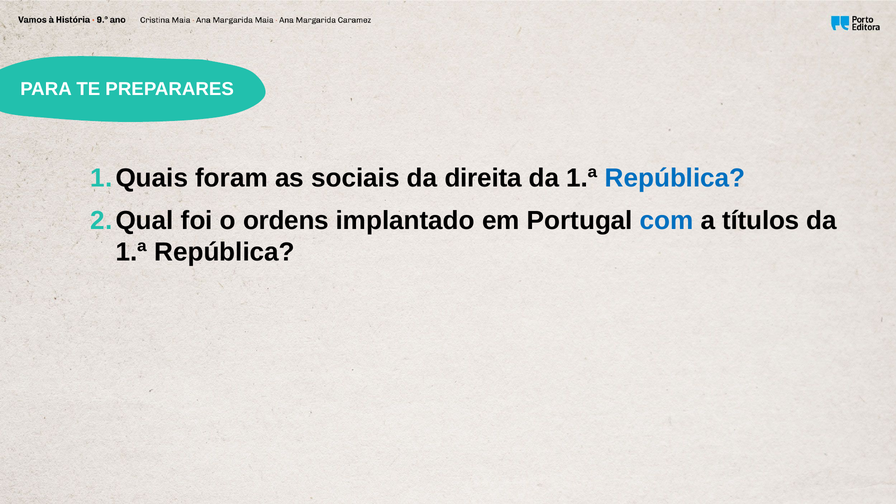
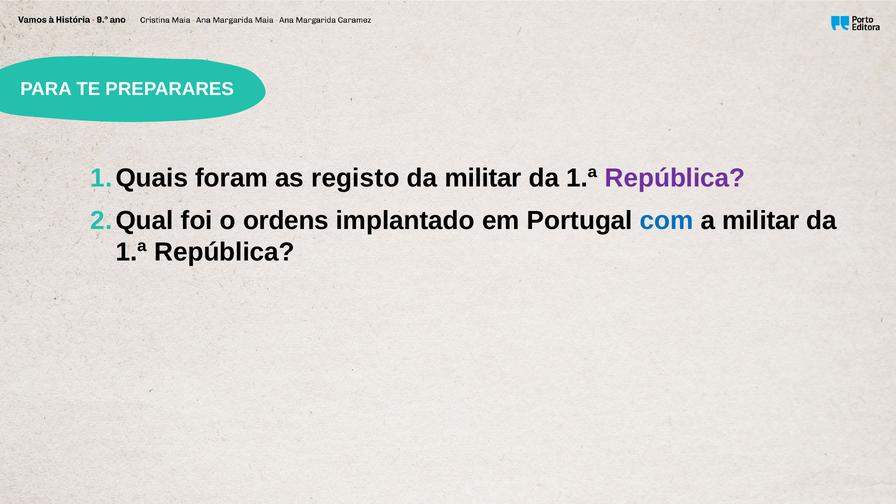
sociais: sociais -> registo
da direita: direita -> militar
República at (675, 178) colour: blue -> purple
a títulos: títulos -> militar
